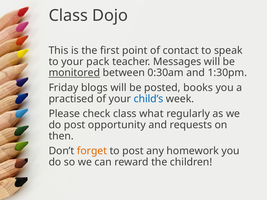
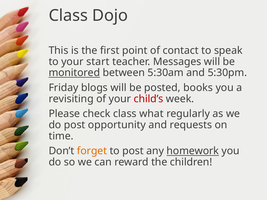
pack: pack -> start
0:30am: 0:30am -> 5:30am
1:30pm: 1:30pm -> 5:30pm
practised: practised -> revisiting
child’s colour: blue -> red
then: then -> time
homework underline: none -> present
